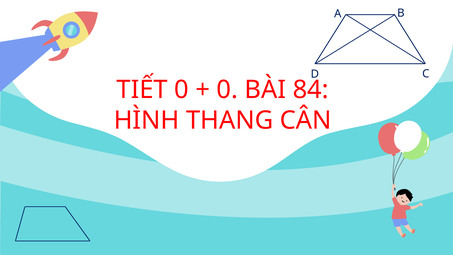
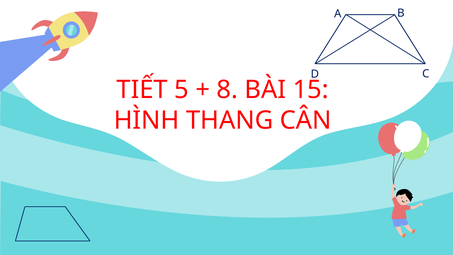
TIẾT 0: 0 -> 5
0 at (227, 90): 0 -> 8
84: 84 -> 15
